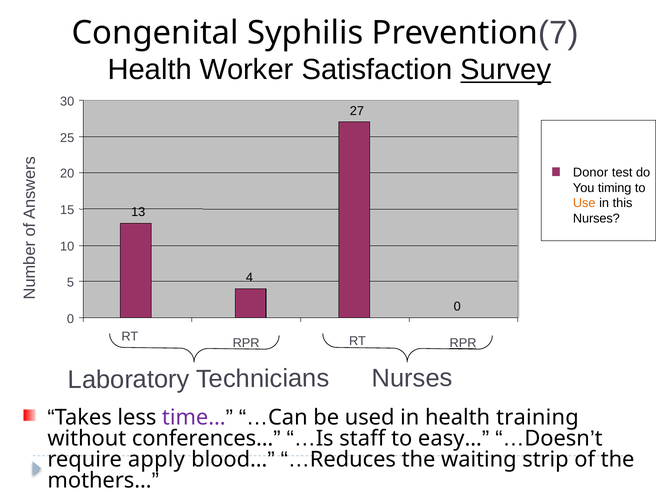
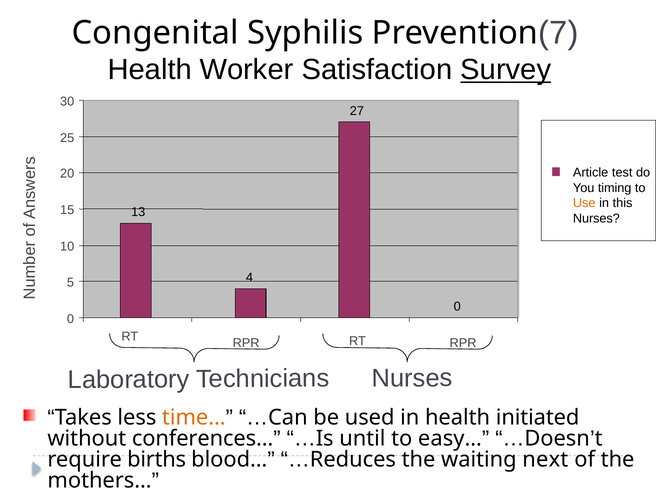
Donor: Donor -> Article
RPR at (463, 343) underline: present -> none
time… colour: purple -> orange
training: training -> initiated
staff: staff -> until
apply: apply -> births
strip: strip -> next
